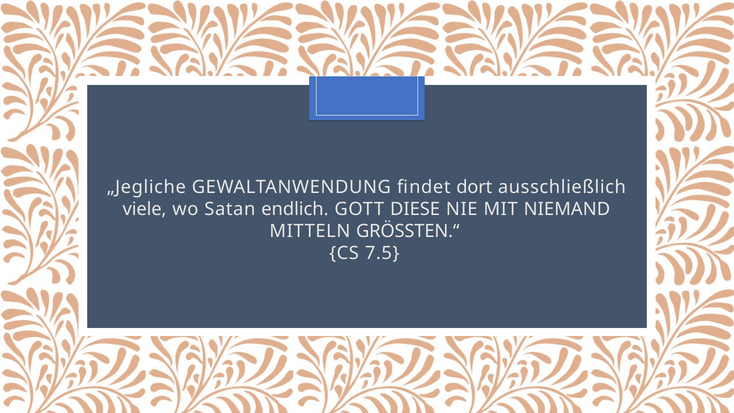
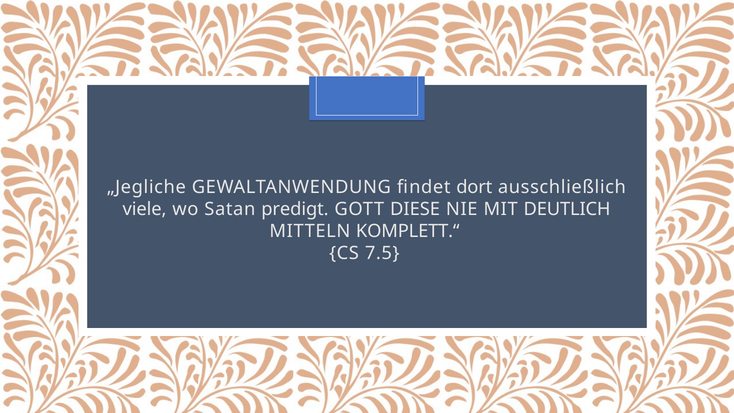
endlich: endlich -> predigt
NIEMAND: NIEMAND -> DEUTLICH
GRÖSSTEN.“: GRÖSSTEN.“ -> KOMPLETT.“
